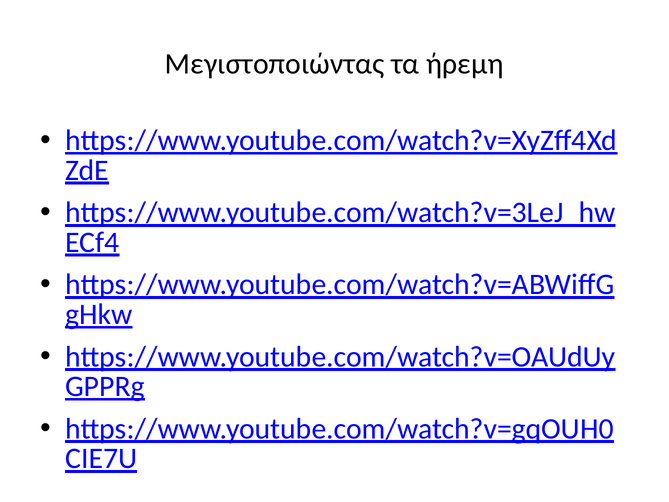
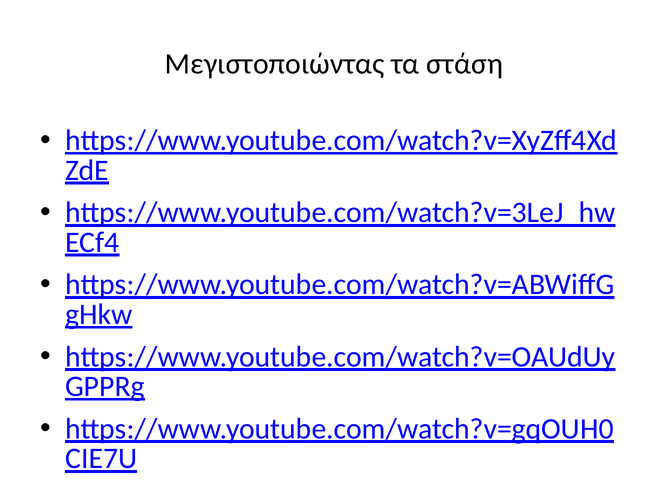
ήρεμη: ήρεμη -> στάση
